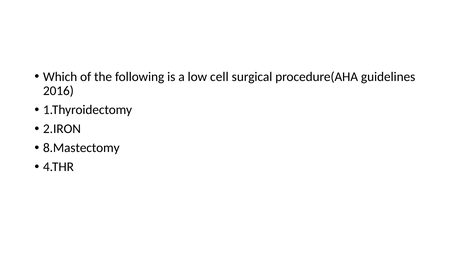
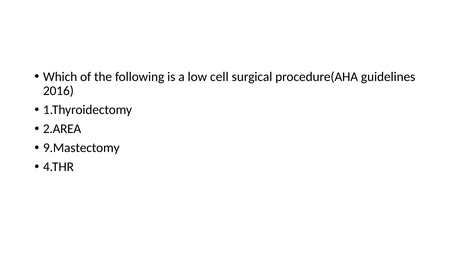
2.IRON: 2.IRON -> 2.AREA
8.Mastectomy: 8.Mastectomy -> 9.Mastectomy
